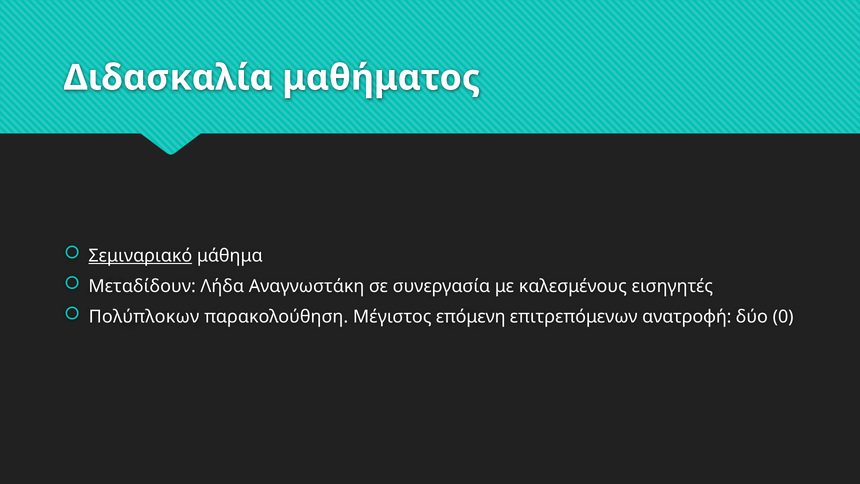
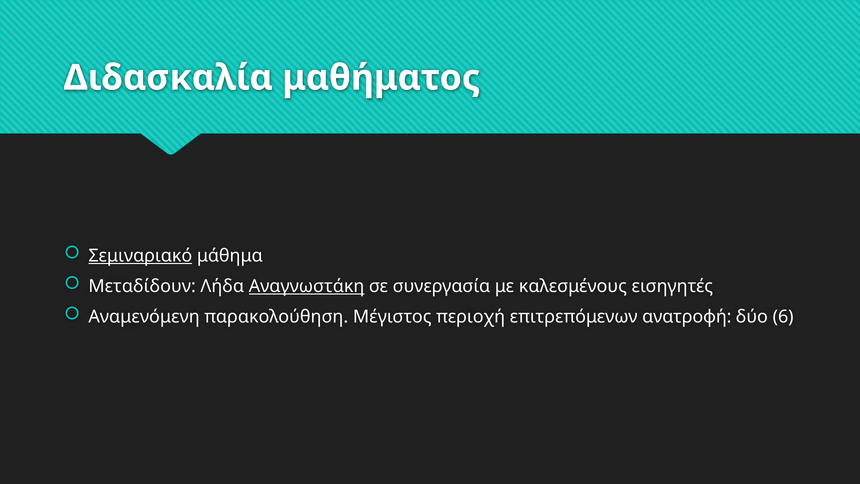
Αναγνωστάκη underline: none -> present
Πολύπλοκων: Πολύπλοκων -> Αναμενόμενη
επόμενη: επόμενη -> περιοχή
0: 0 -> 6
